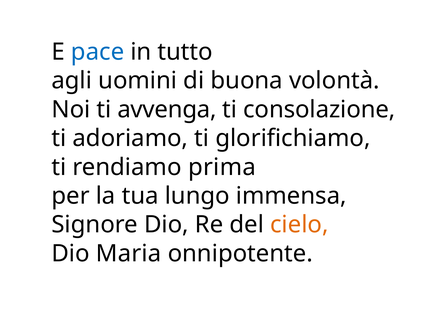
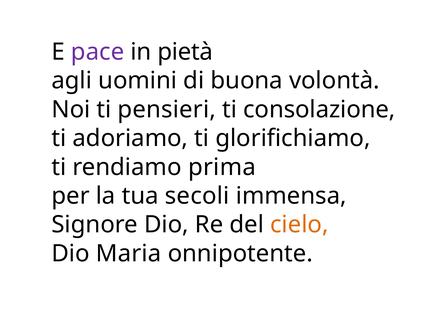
pace colour: blue -> purple
tutto: tutto -> pietà
avvenga: avvenga -> pensieri
lungo: lungo -> secoli
